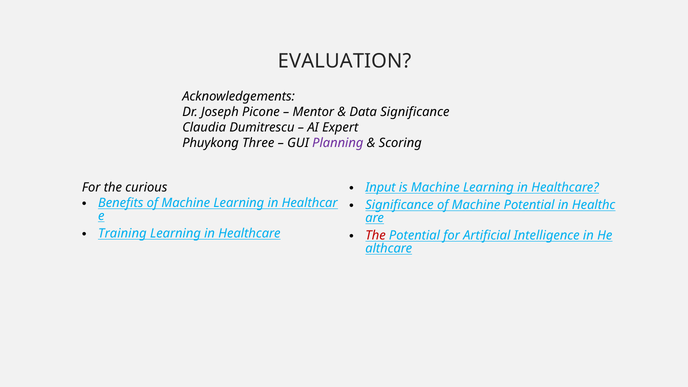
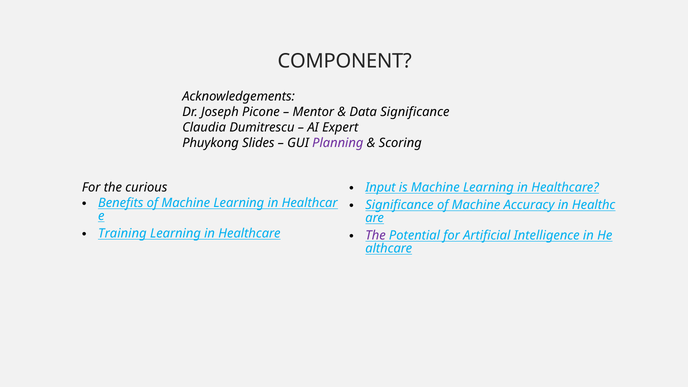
EVALUATION: EVALUATION -> COMPONENT
Three: Three -> Slides
Machine Potential: Potential -> Accuracy
The at (376, 235) colour: red -> purple
